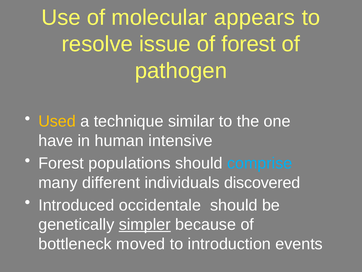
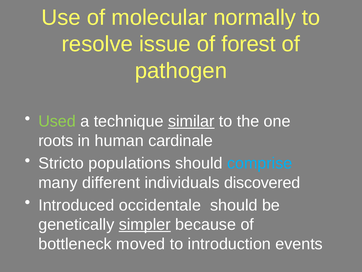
appears: appears -> normally
Used colour: yellow -> light green
similar underline: none -> present
have: have -> roots
intensive: intensive -> cardinale
Forest at (61, 163): Forest -> Stricto
